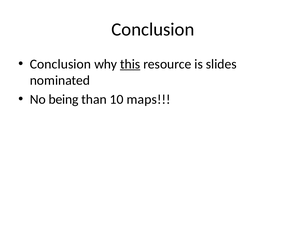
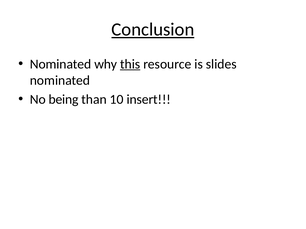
Conclusion at (153, 30) underline: none -> present
Conclusion at (60, 64): Conclusion -> Nominated
maps: maps -> insert
